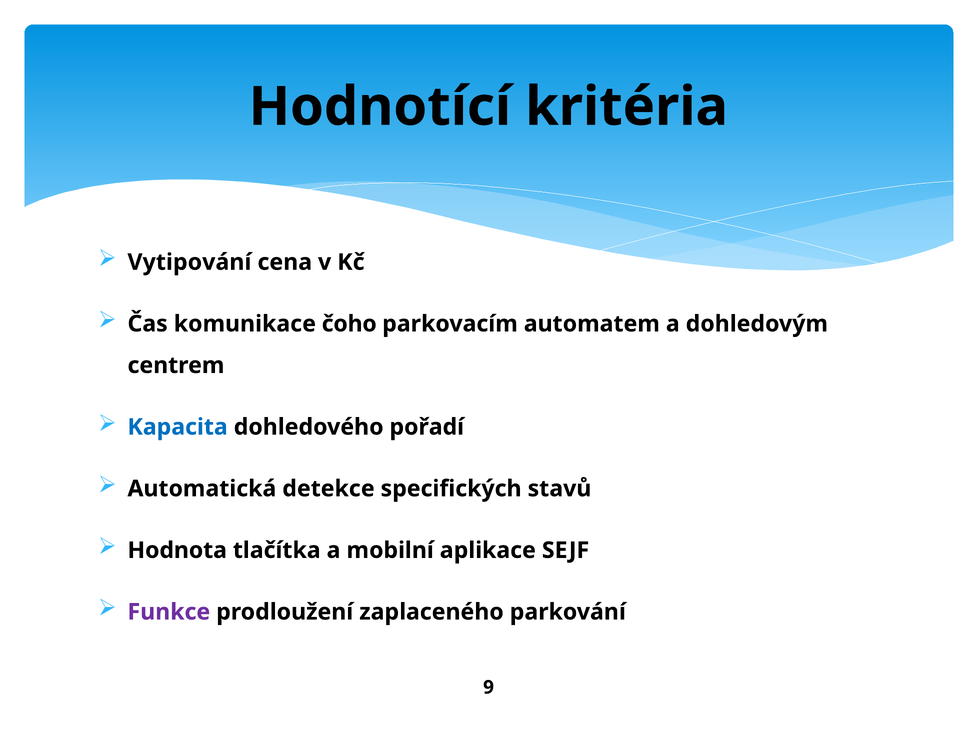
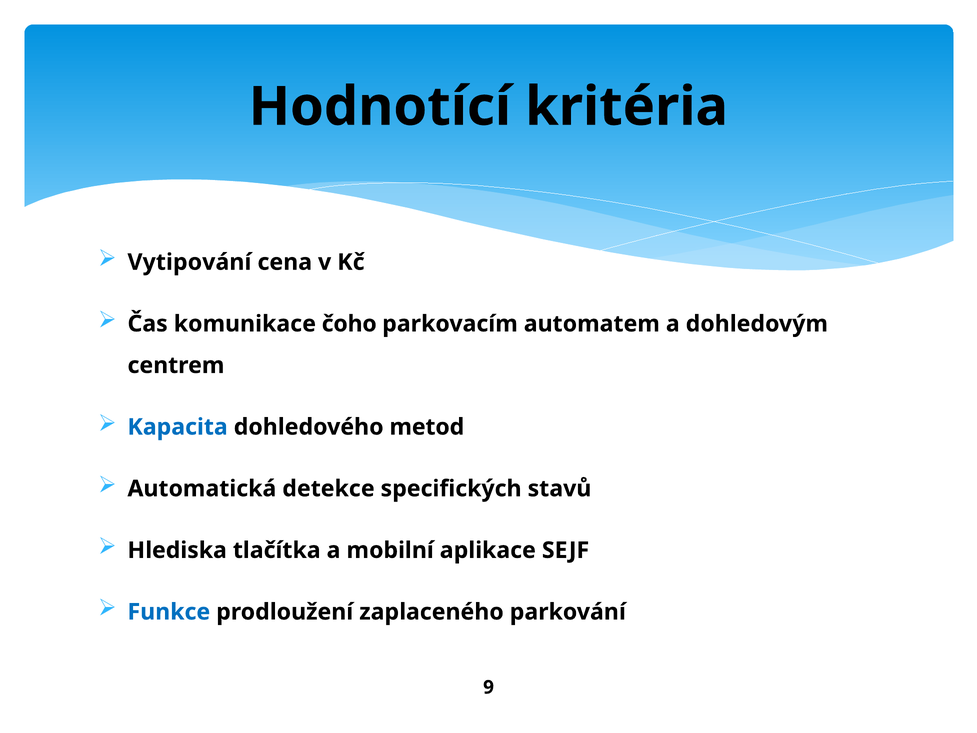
pořadí: pořadí -> metod
Hodnota: Hodnota -> Hlediska
Funkce colour: purple -> blue
